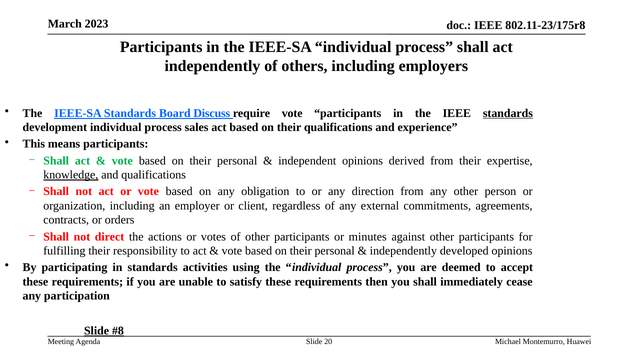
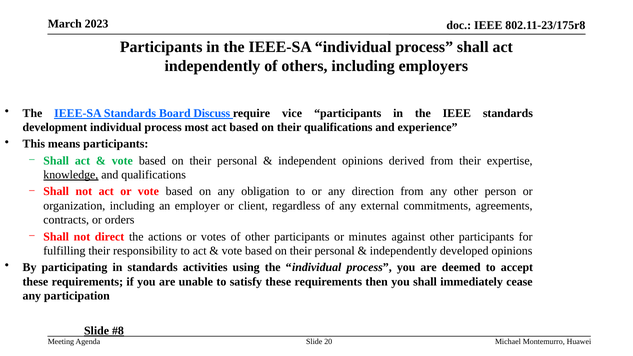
require vote: vote -> vice
standards at (508, 113) underline: present -> none
sales: sales -> most
